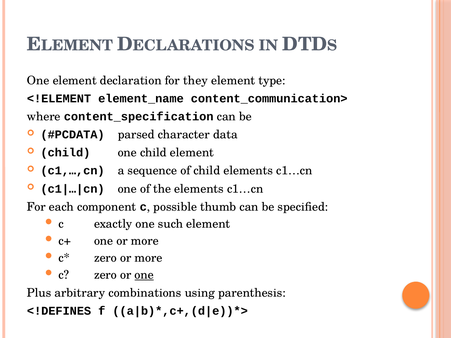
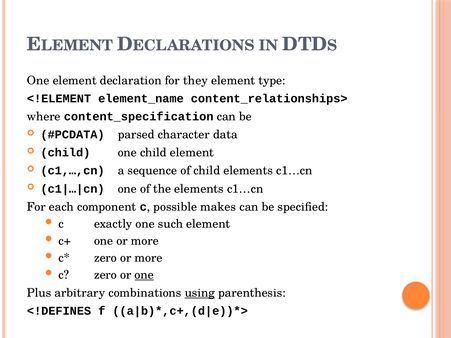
content_communication>: content_communication> -> content_relationships>
thumb: thumb -> makes
using underline: none -> present
